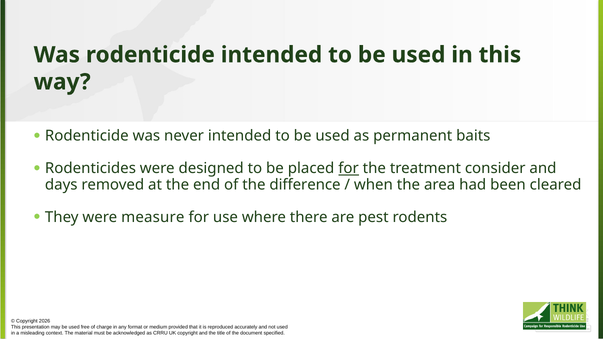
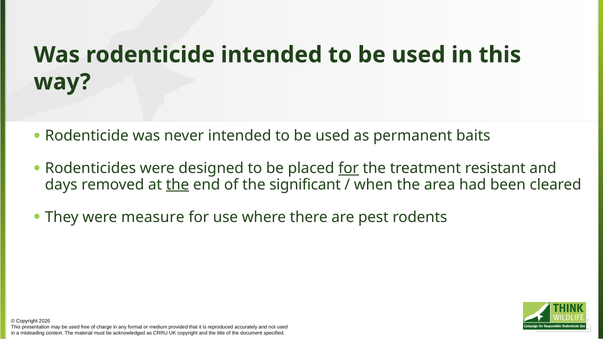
consider: consider -> resistant
the at (178, 185) underline: none -> present
difference: difference -> significant
